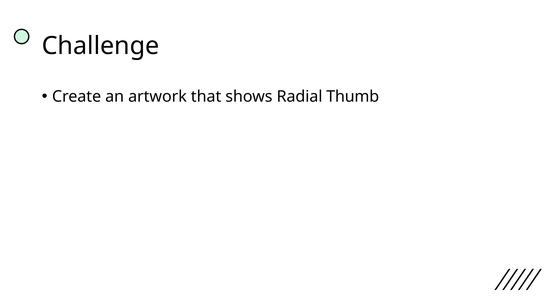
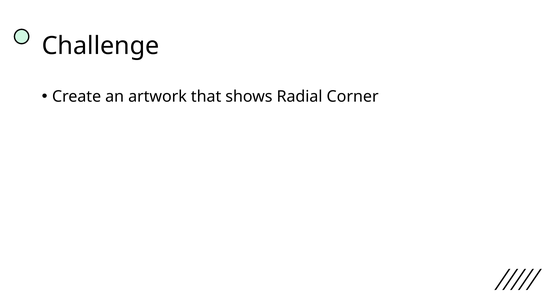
Thumb: Thumb -> Corner
